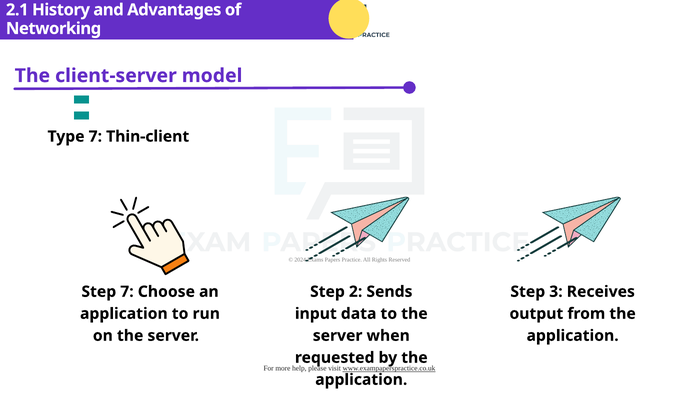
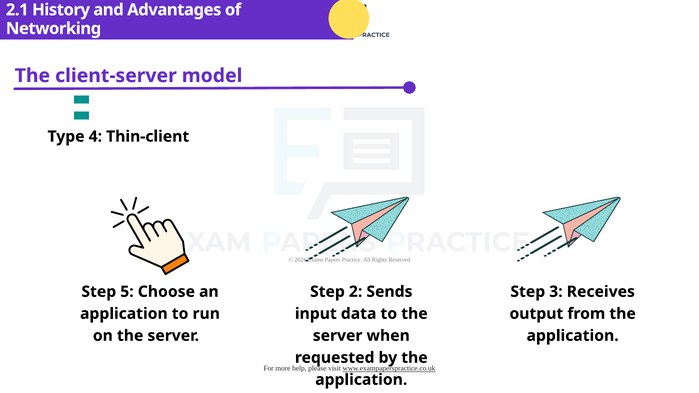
Type 7: 7 -> 4
Step 7: 7 -> 5
